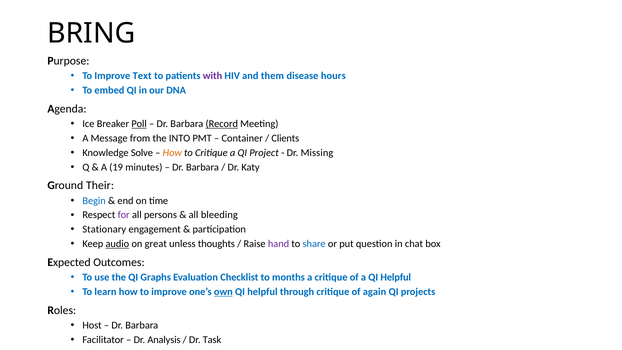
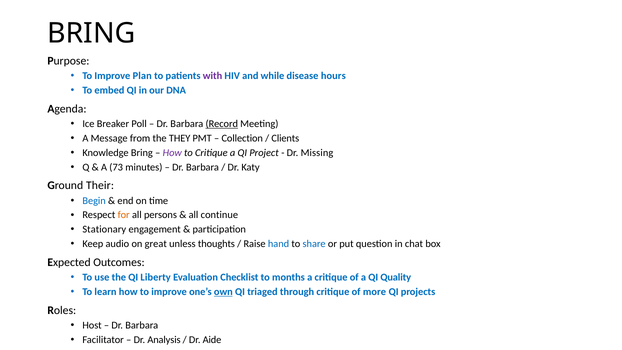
Text: Text -> Plan
them: them -> while
Poll underline: present -> none
INTO: INTO -> THEY
Container: Container -> Collection
Knowledge Solve: Solve -> Bring
How at (172, 153) colour: orange -> purple
19: 19 -> 73
for colour: purple -> orange
bleeding: bleeding -> continue
audio underline: present -> none
hand colour: purple -> blue
Graphs: Graphs -> Liberty
a QI Helpful: Helpful -> Quality
helpful at (262, 292): helpful -> triaged
again: again -> more
Task: Task -> Aide
